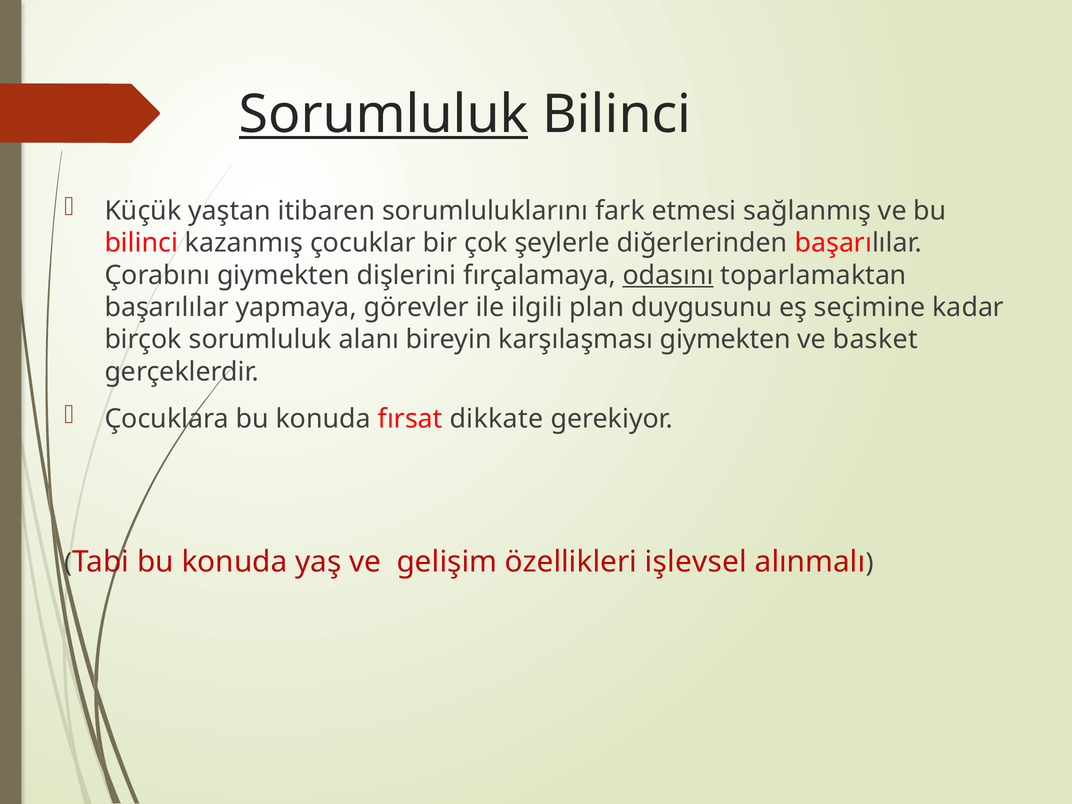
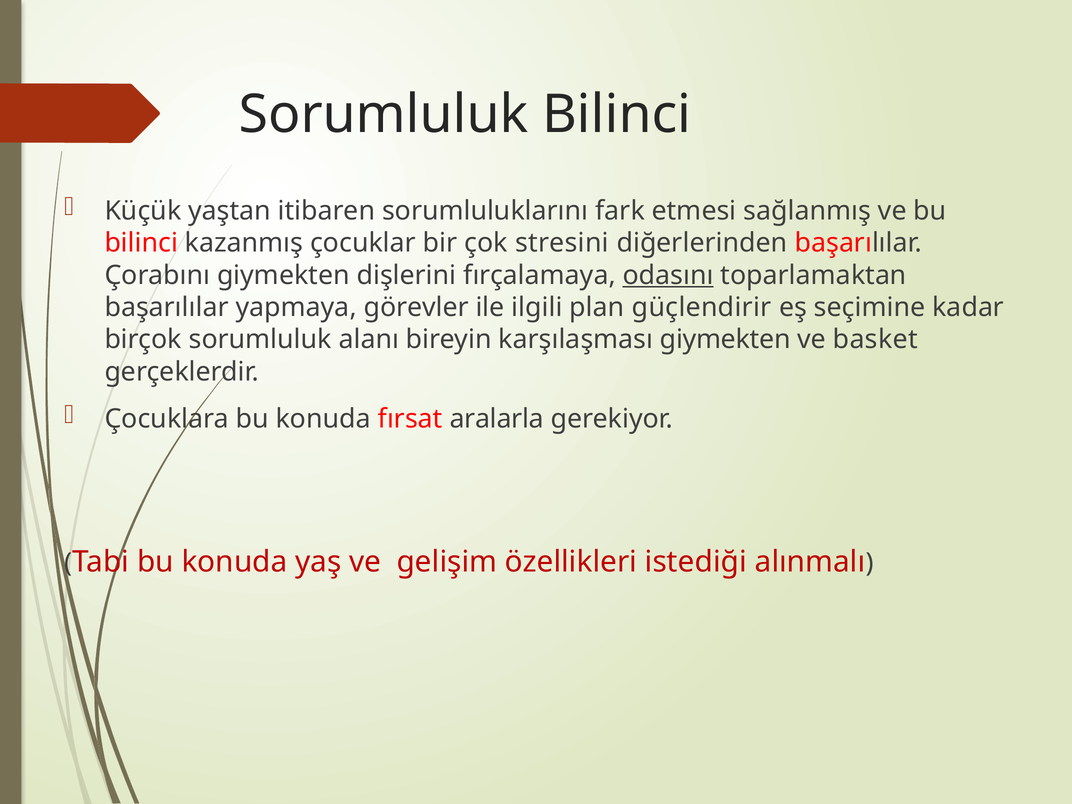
Sorumluluk at (384, 114) underline: present -> none
şeylerle: şeylerle -> stresini
duygusunu: duygusunu -> güçlendirir
dikkate: dikkate -> aralarla
işlevsel: işlevsel -> istediği
